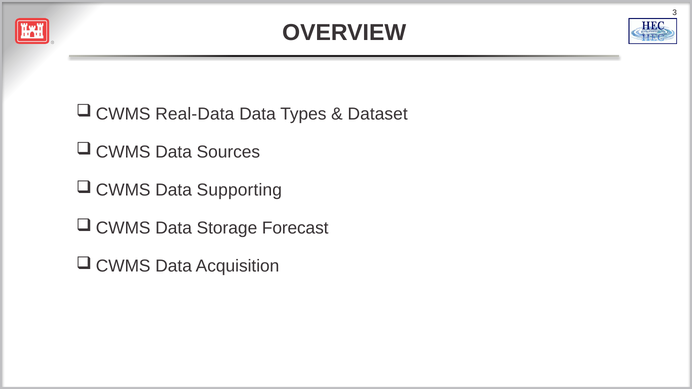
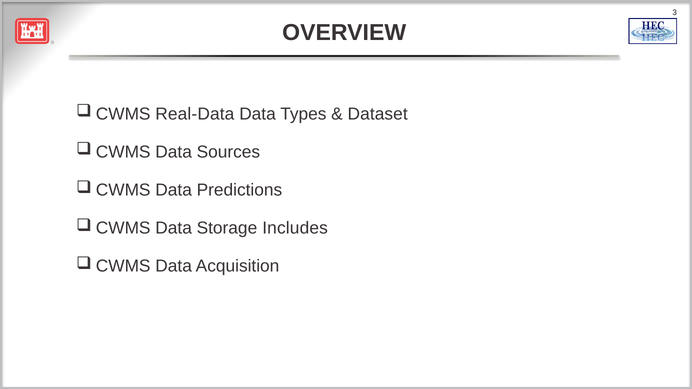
Supporting: Supporting -> Predictions
Forecast: Forecast -> Includes
